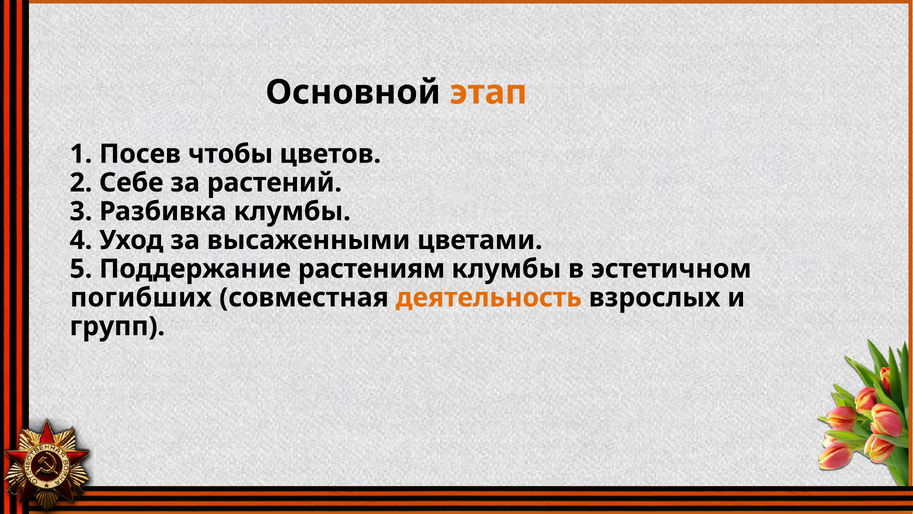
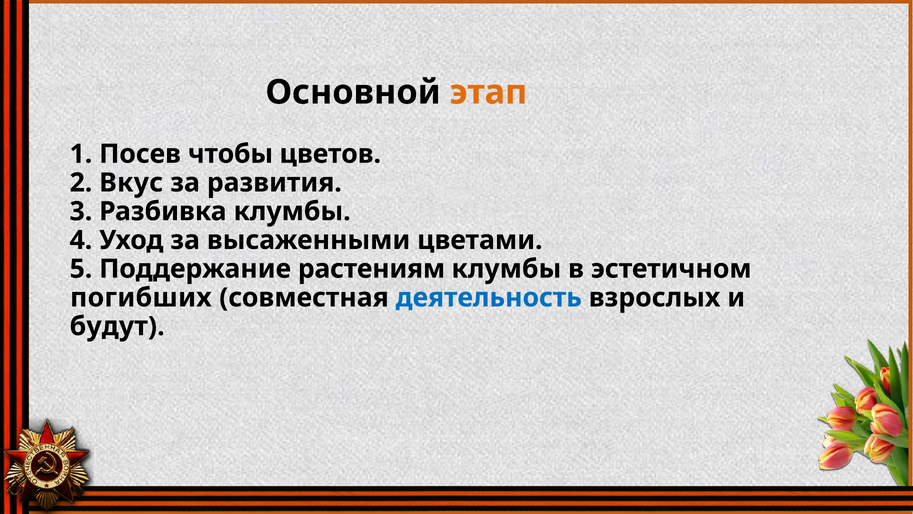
Себе: Себе -> Вкус
растений: растений -> развития
деятельность colour: orange -> blue
групп: групп -> будут
